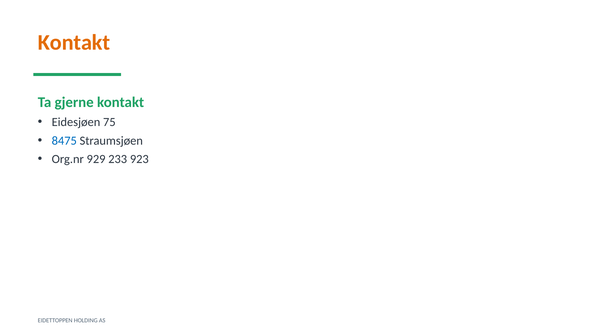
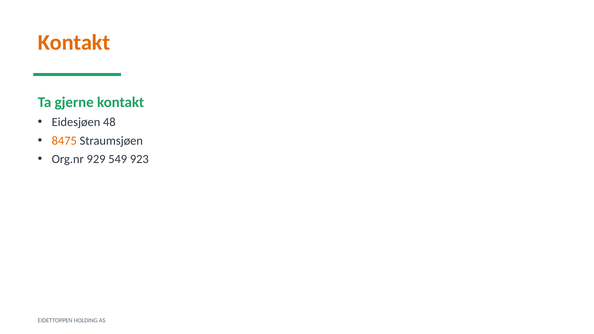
75: 75 -> 48
8475 colour: blue -> orange
233: 233 -> 549
